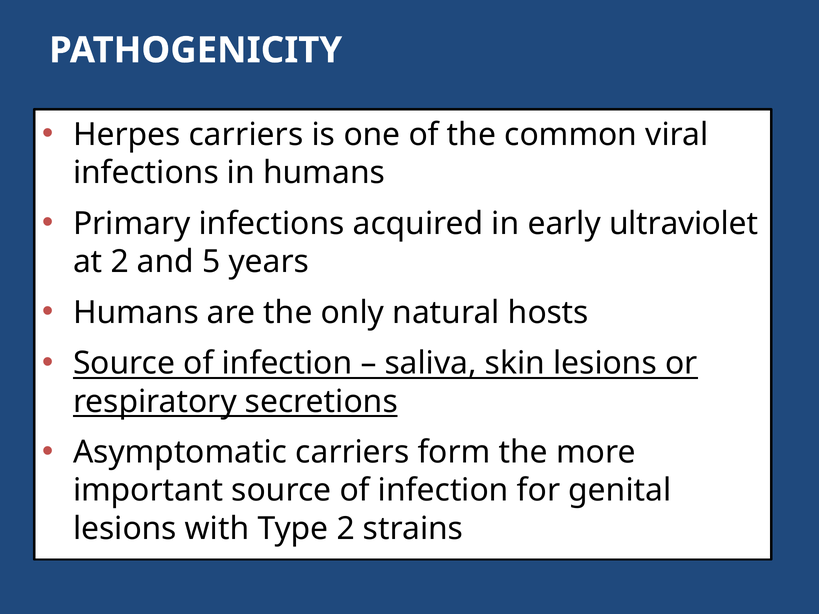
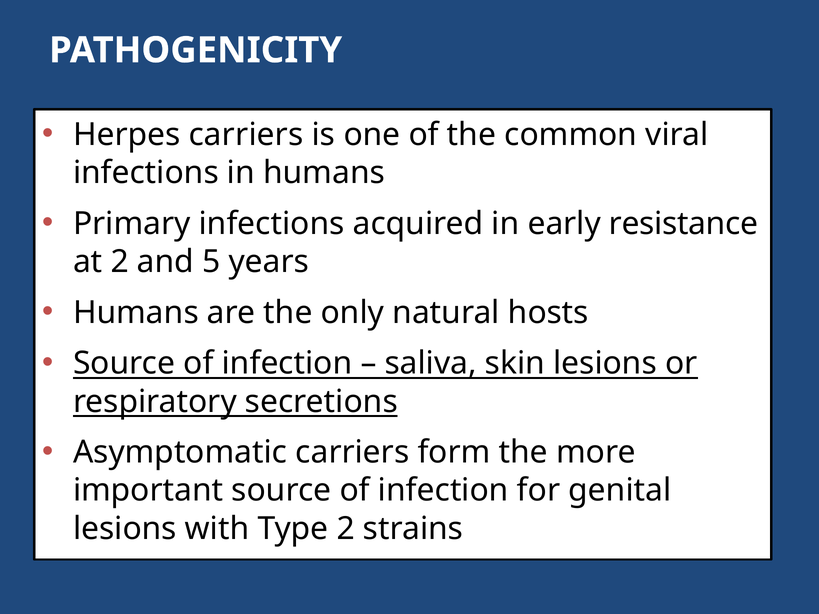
ultraviolet: ultraviolet -> resistance
